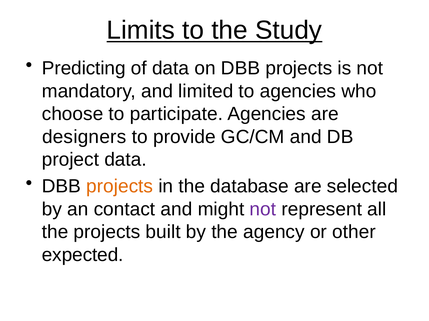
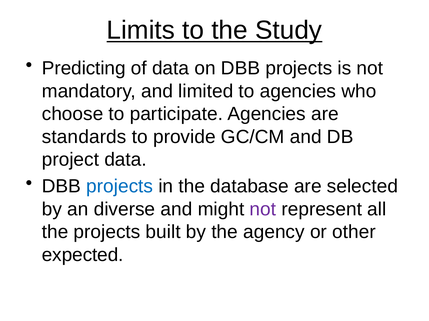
designers: designers -> standards
projects at (120, 187) colour: orange -> blue
contact: contact -> diverse
